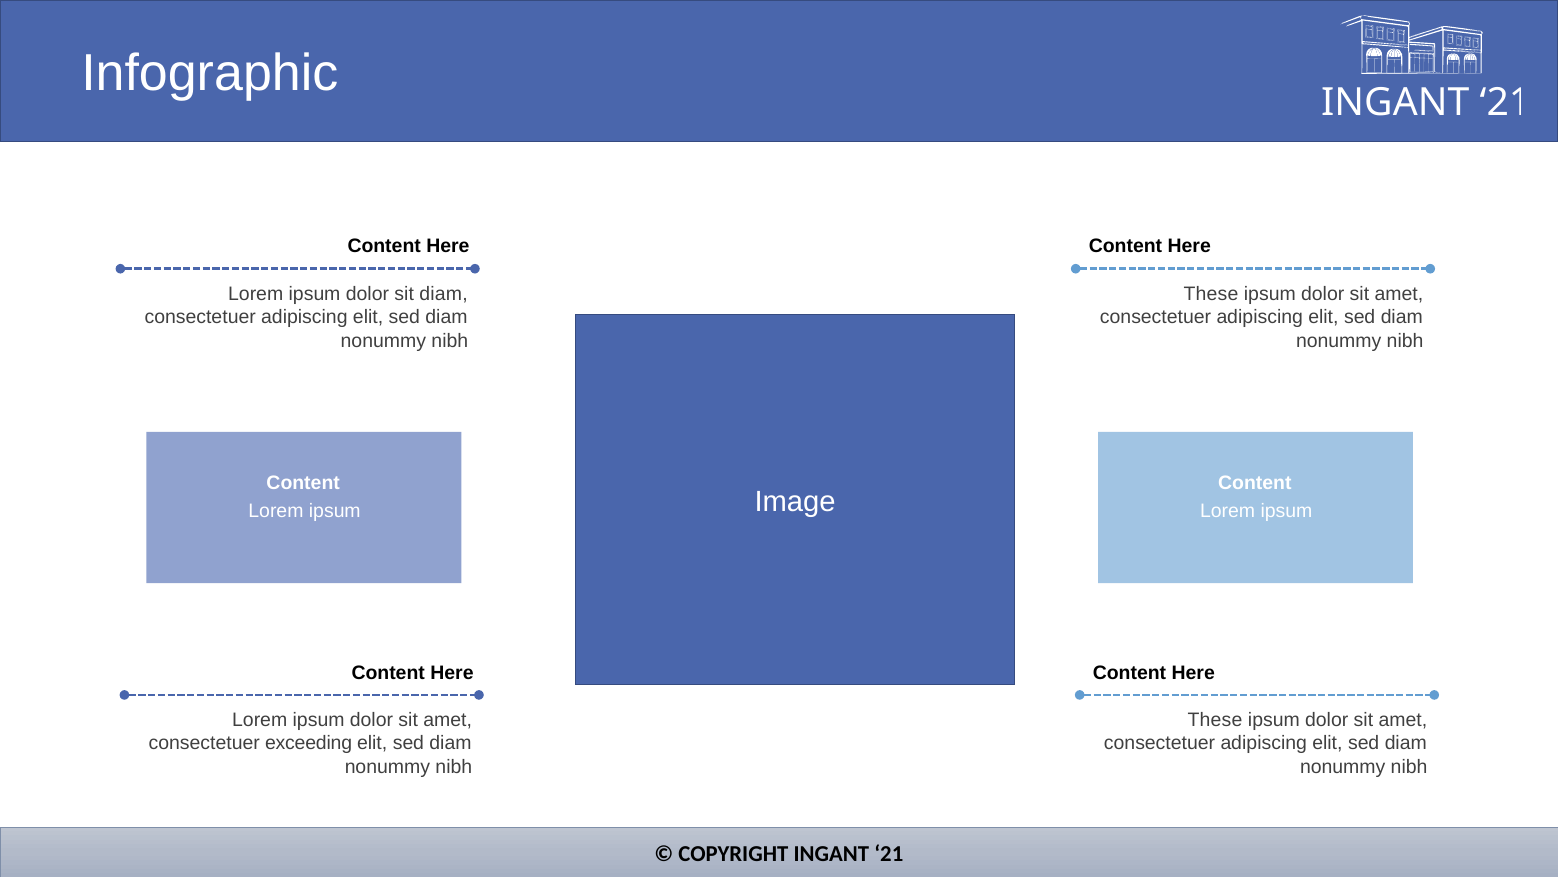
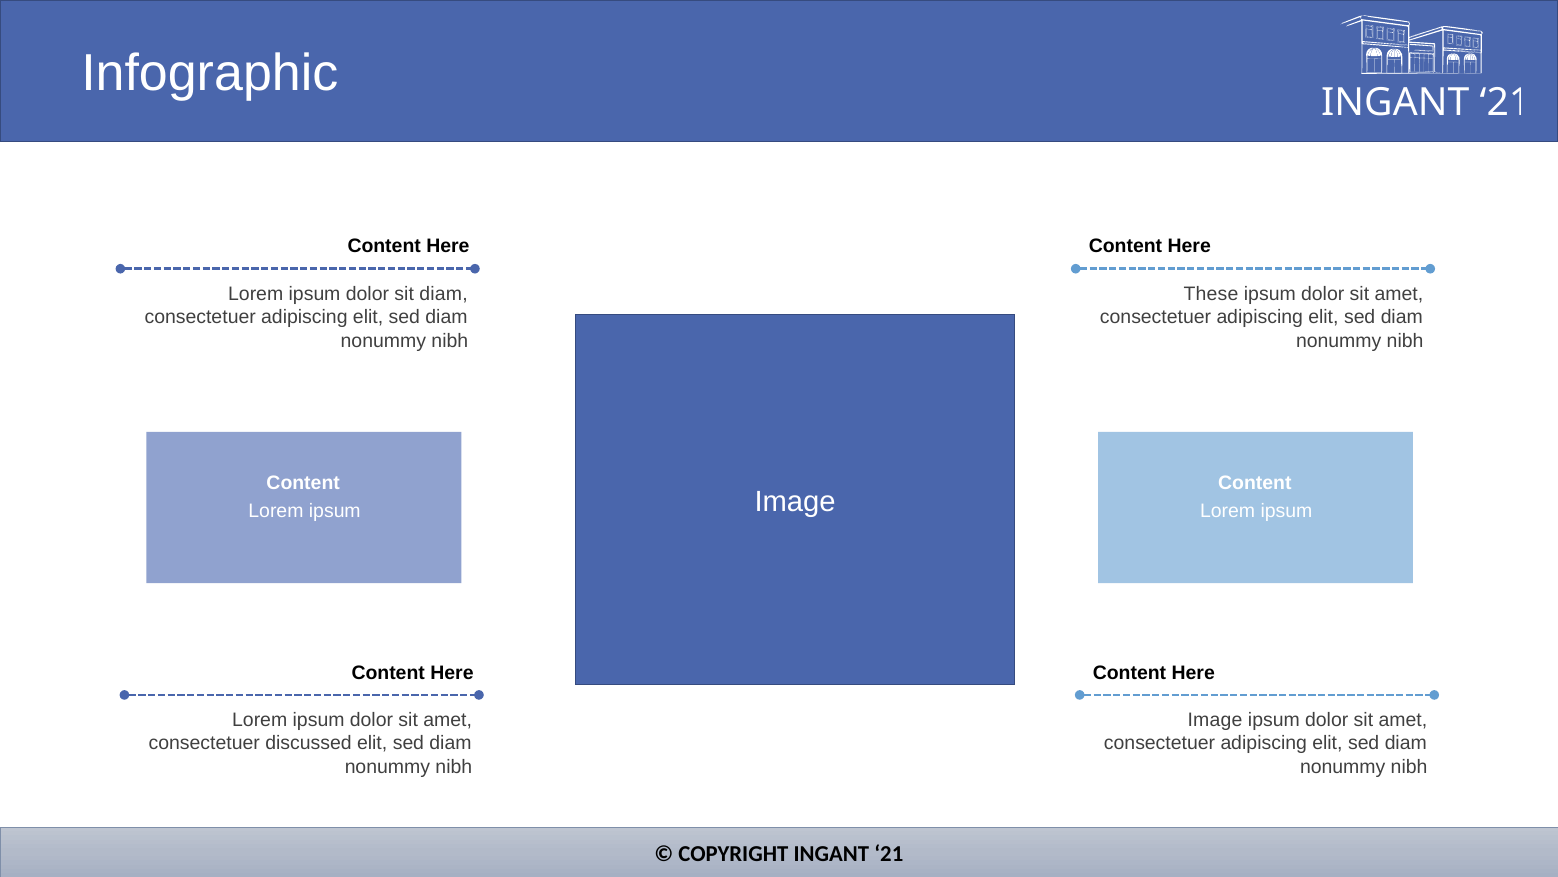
These at (1215, 720): These -> Image
exceeding: exceeding -> discussed
